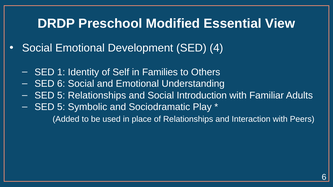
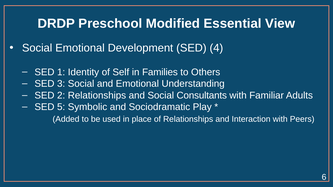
SED 6: 6 -> 3
5 at (61, 95): 5 -> 2
Introduction: Introduction -> Consultants
